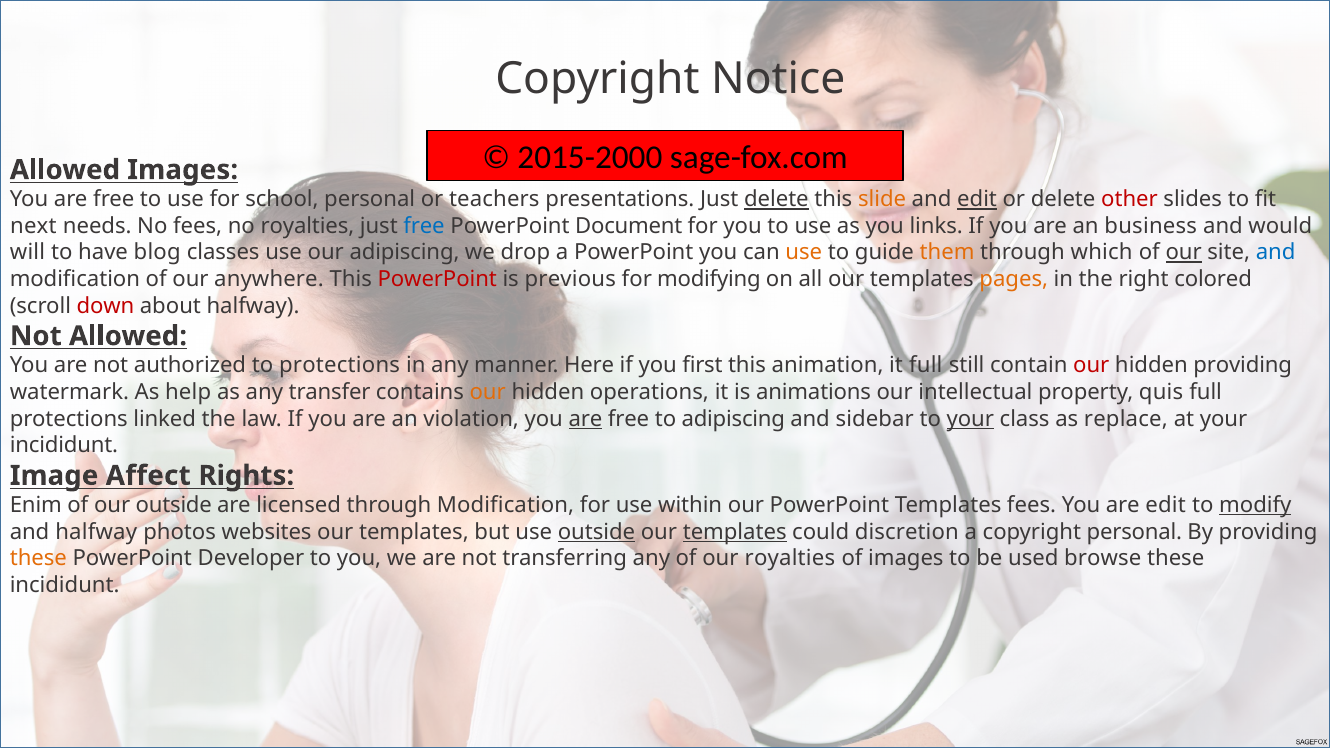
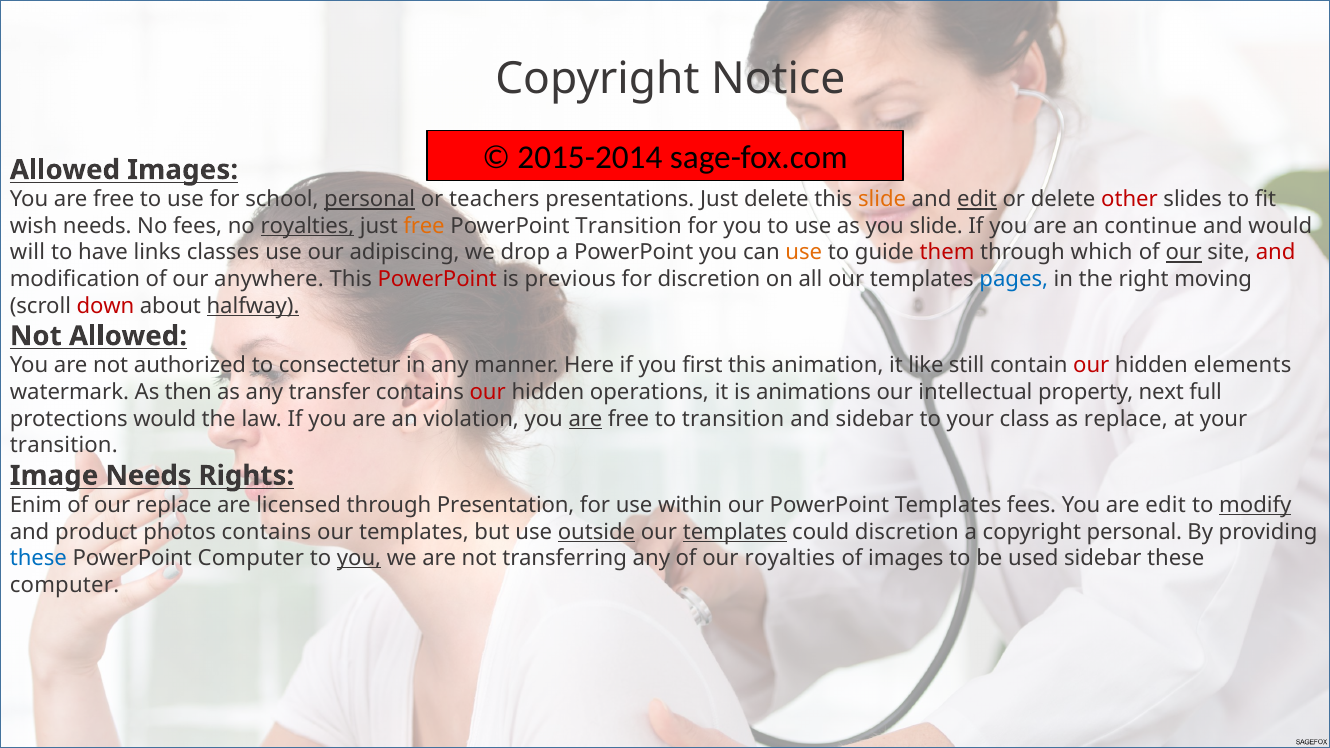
2015-2000: 2015-2000 -> 2015-2014
personal at (370, 199) underline: none -> present
delete at (776, 199) underline: present -> none
next: next -> wish
royalties at (307, 226) underline: none -> present
free at (424, 226) colour: blue -> orange
PowerPoint Document: Document -> Transition
you links: links -> slide
business: business -> continue
blog: blog -> links
them colour: orange -> red
and at (1276, 253) colour: blue -> red
for modifying: modifying -> discretion
pages colour: orange -> blue
colored: colored -> moving
halfway at (253, 306) underline: none -> present
to protections: protections -> consectetur
it full: full -> like
hidden providing: providing -> elements
help: help -> then
our at (488, 392) colour: orange -> red
quis: quis -> next
protections linked: linked -> would
to adipiscing: adipiscing -> transition
your at (970, 419) underline: present -> none
incididunt at (64, 445): incididunt -> transition
Image Affect: Affect -> Needs
our outside: outside -> replace
through Modification: Modification -> Presentation
and halfway: halfway -> product
photos websites: websites -> contains
these at (38, 558) colour: orange -> blue
PowerPoint Developer: Developer -> Computer
you at (359, 558) underline: none -> present
used browse: browse -> sidebar
incididunt at (65, 585): incididunt -> computer
